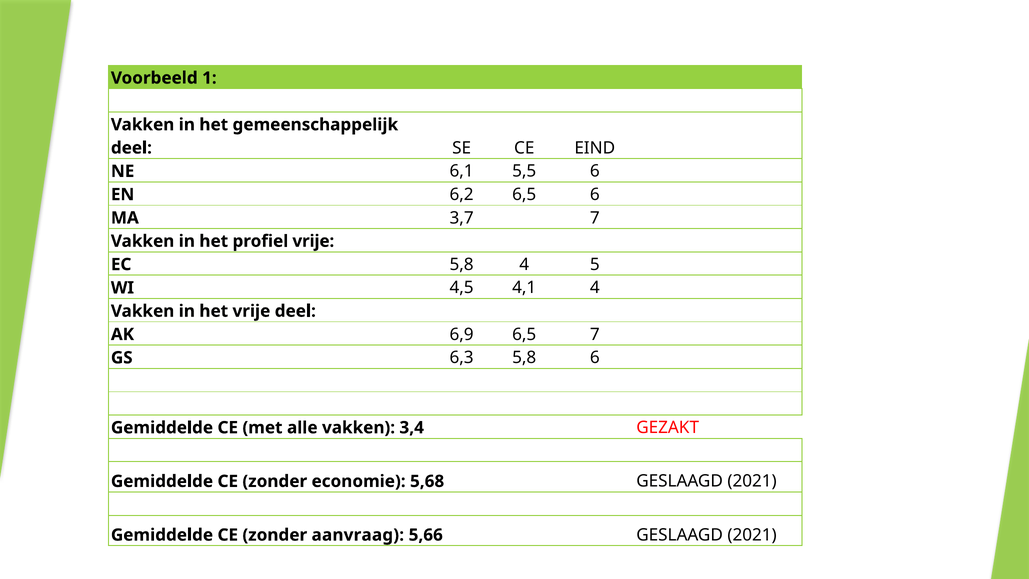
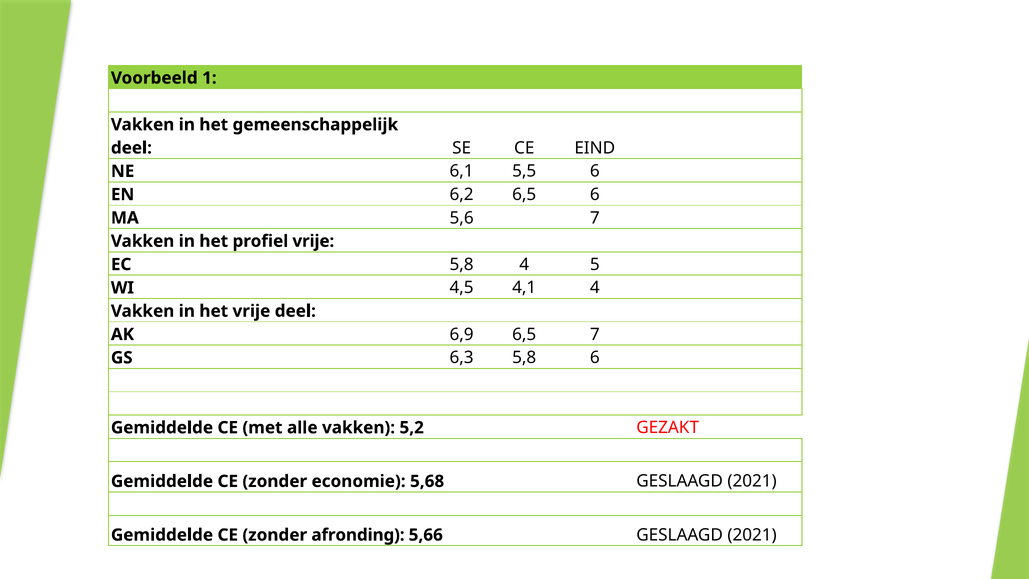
3,7: 3,7 -> 5,6
3,4: 3,4 -> 5,2
aanvraag: aanvraag -> afronding
